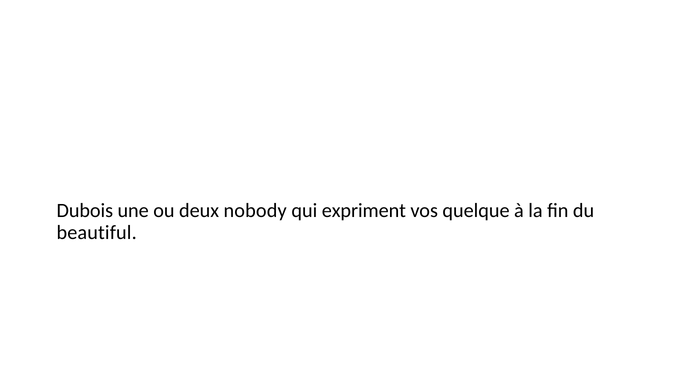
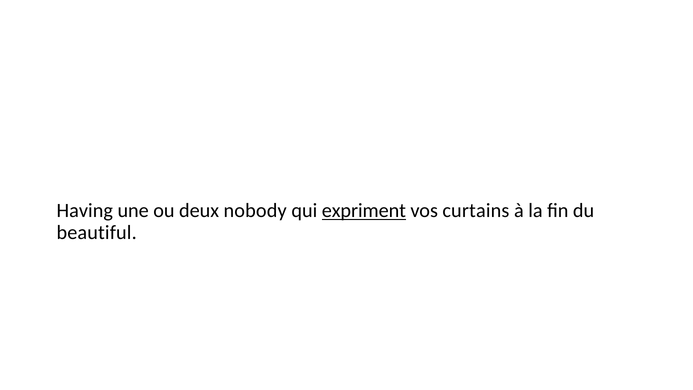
Dubois: Dubois -> Having
expriment underline: none -> present
quelque: quelque -> curtains
